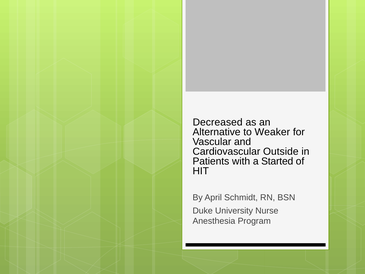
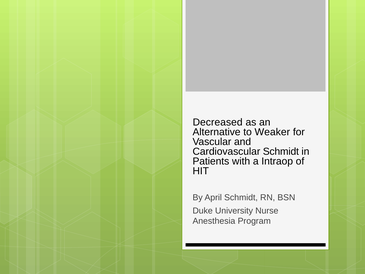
Cardiovascular Outside: Outside -> Schmidt
Started: Started -> Intraop
